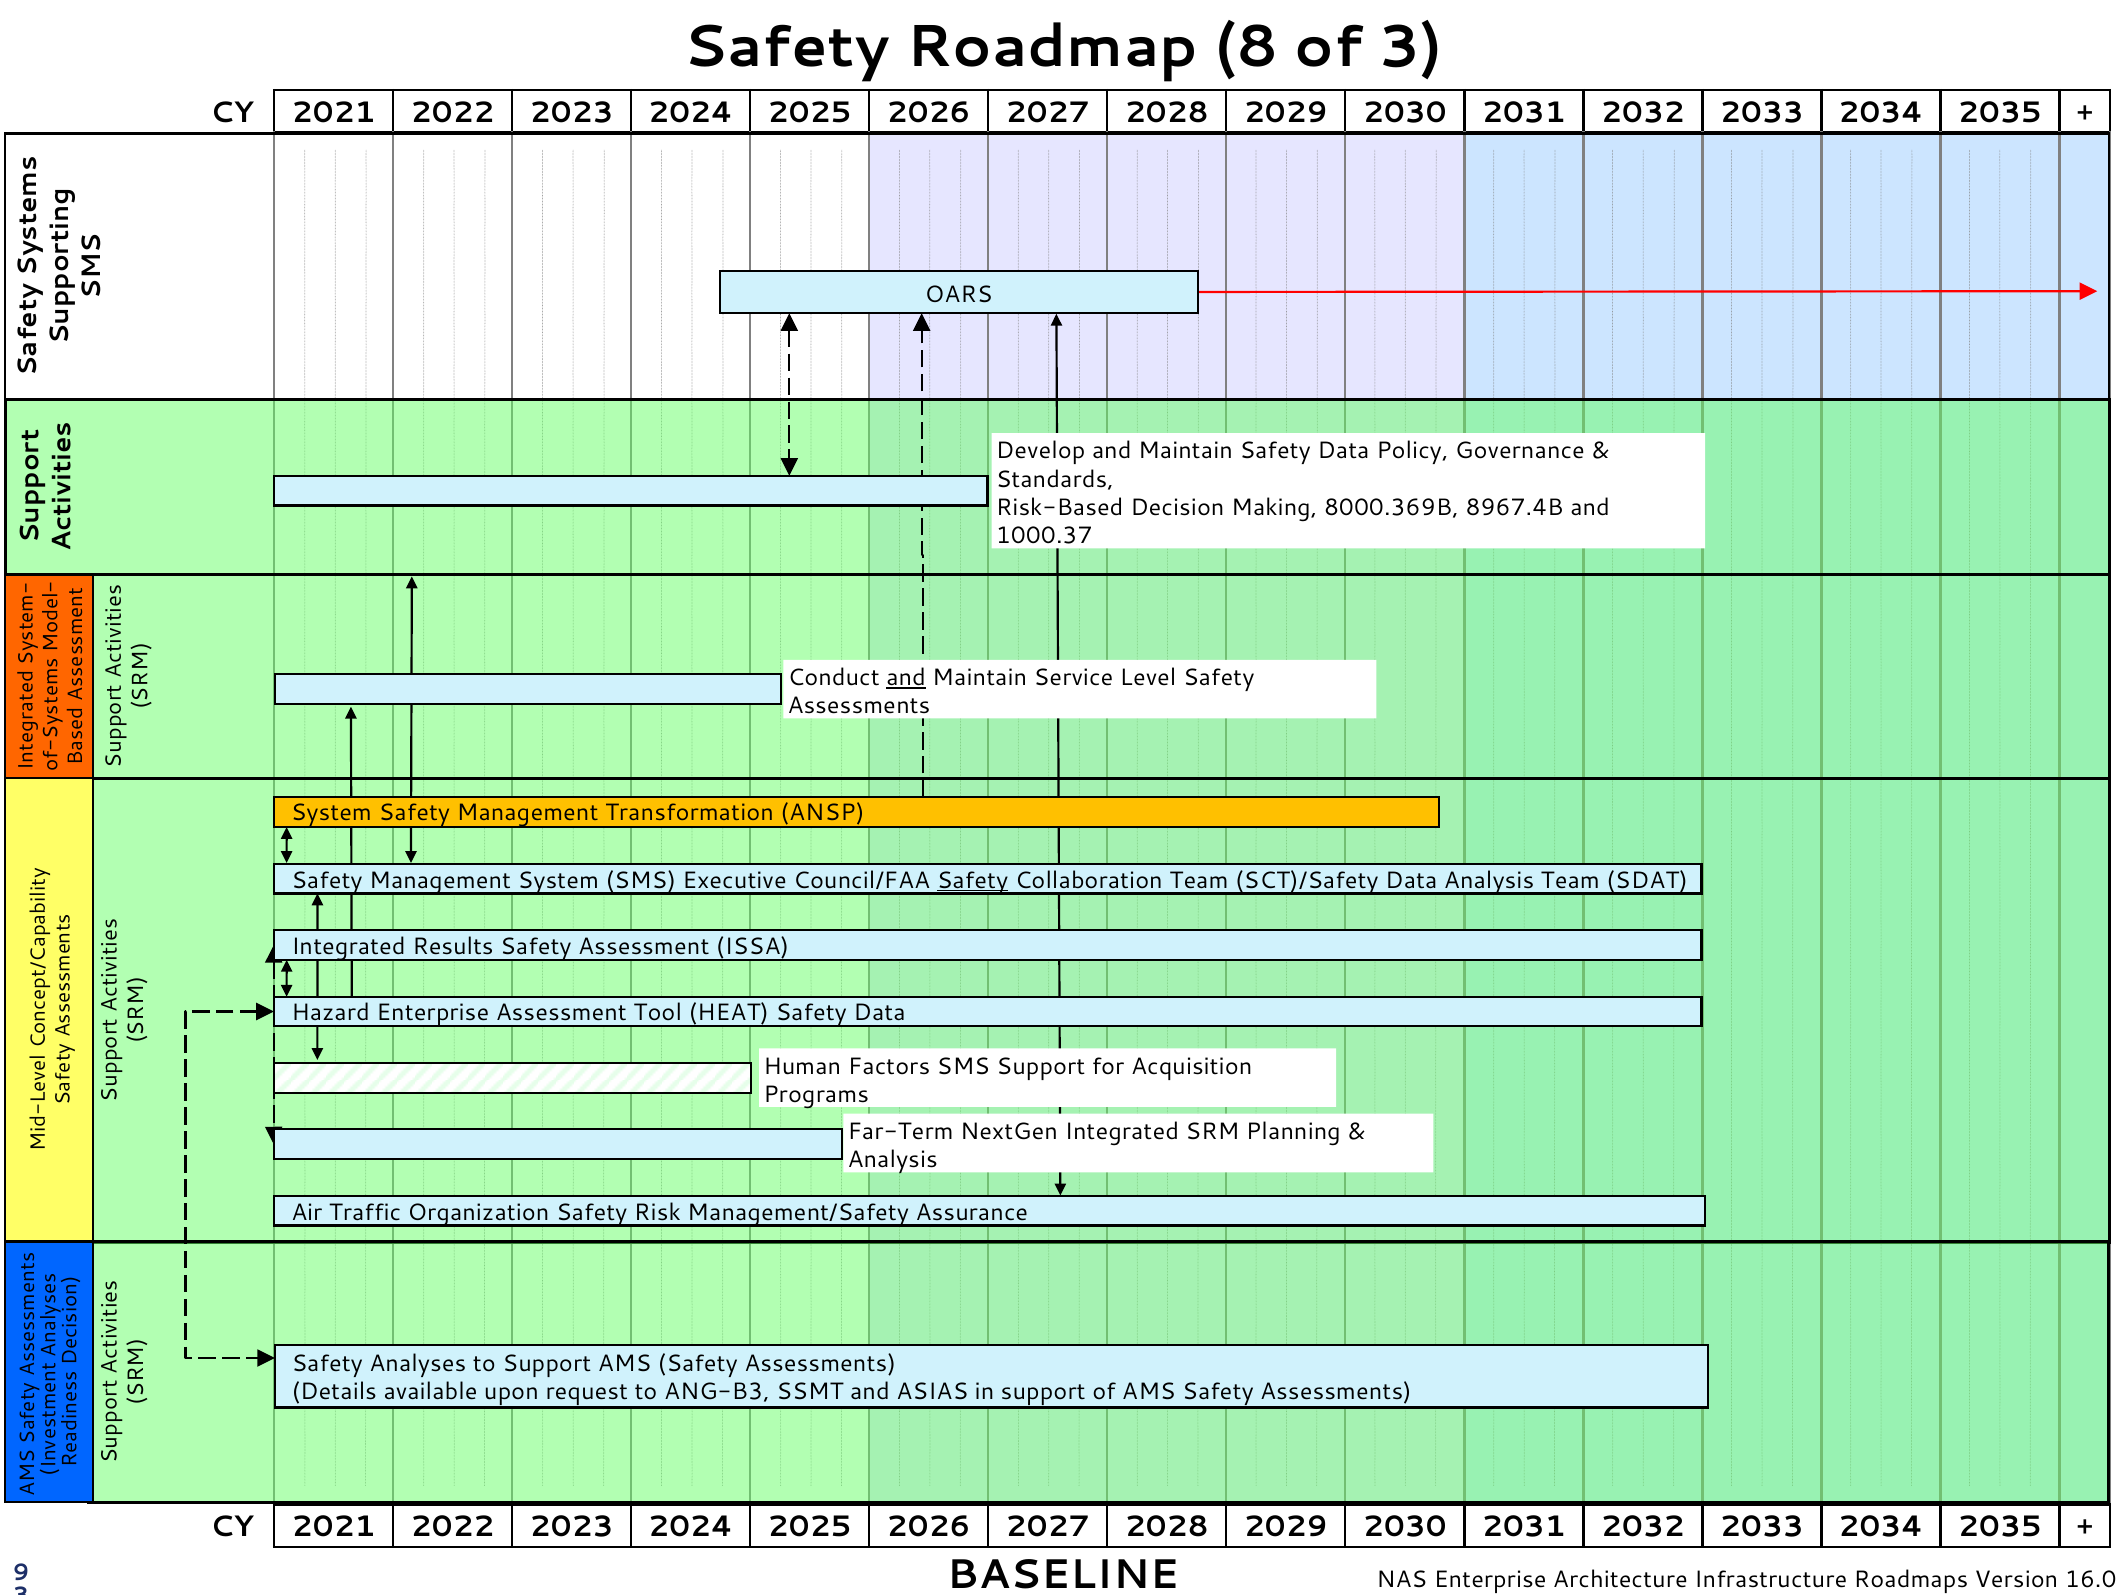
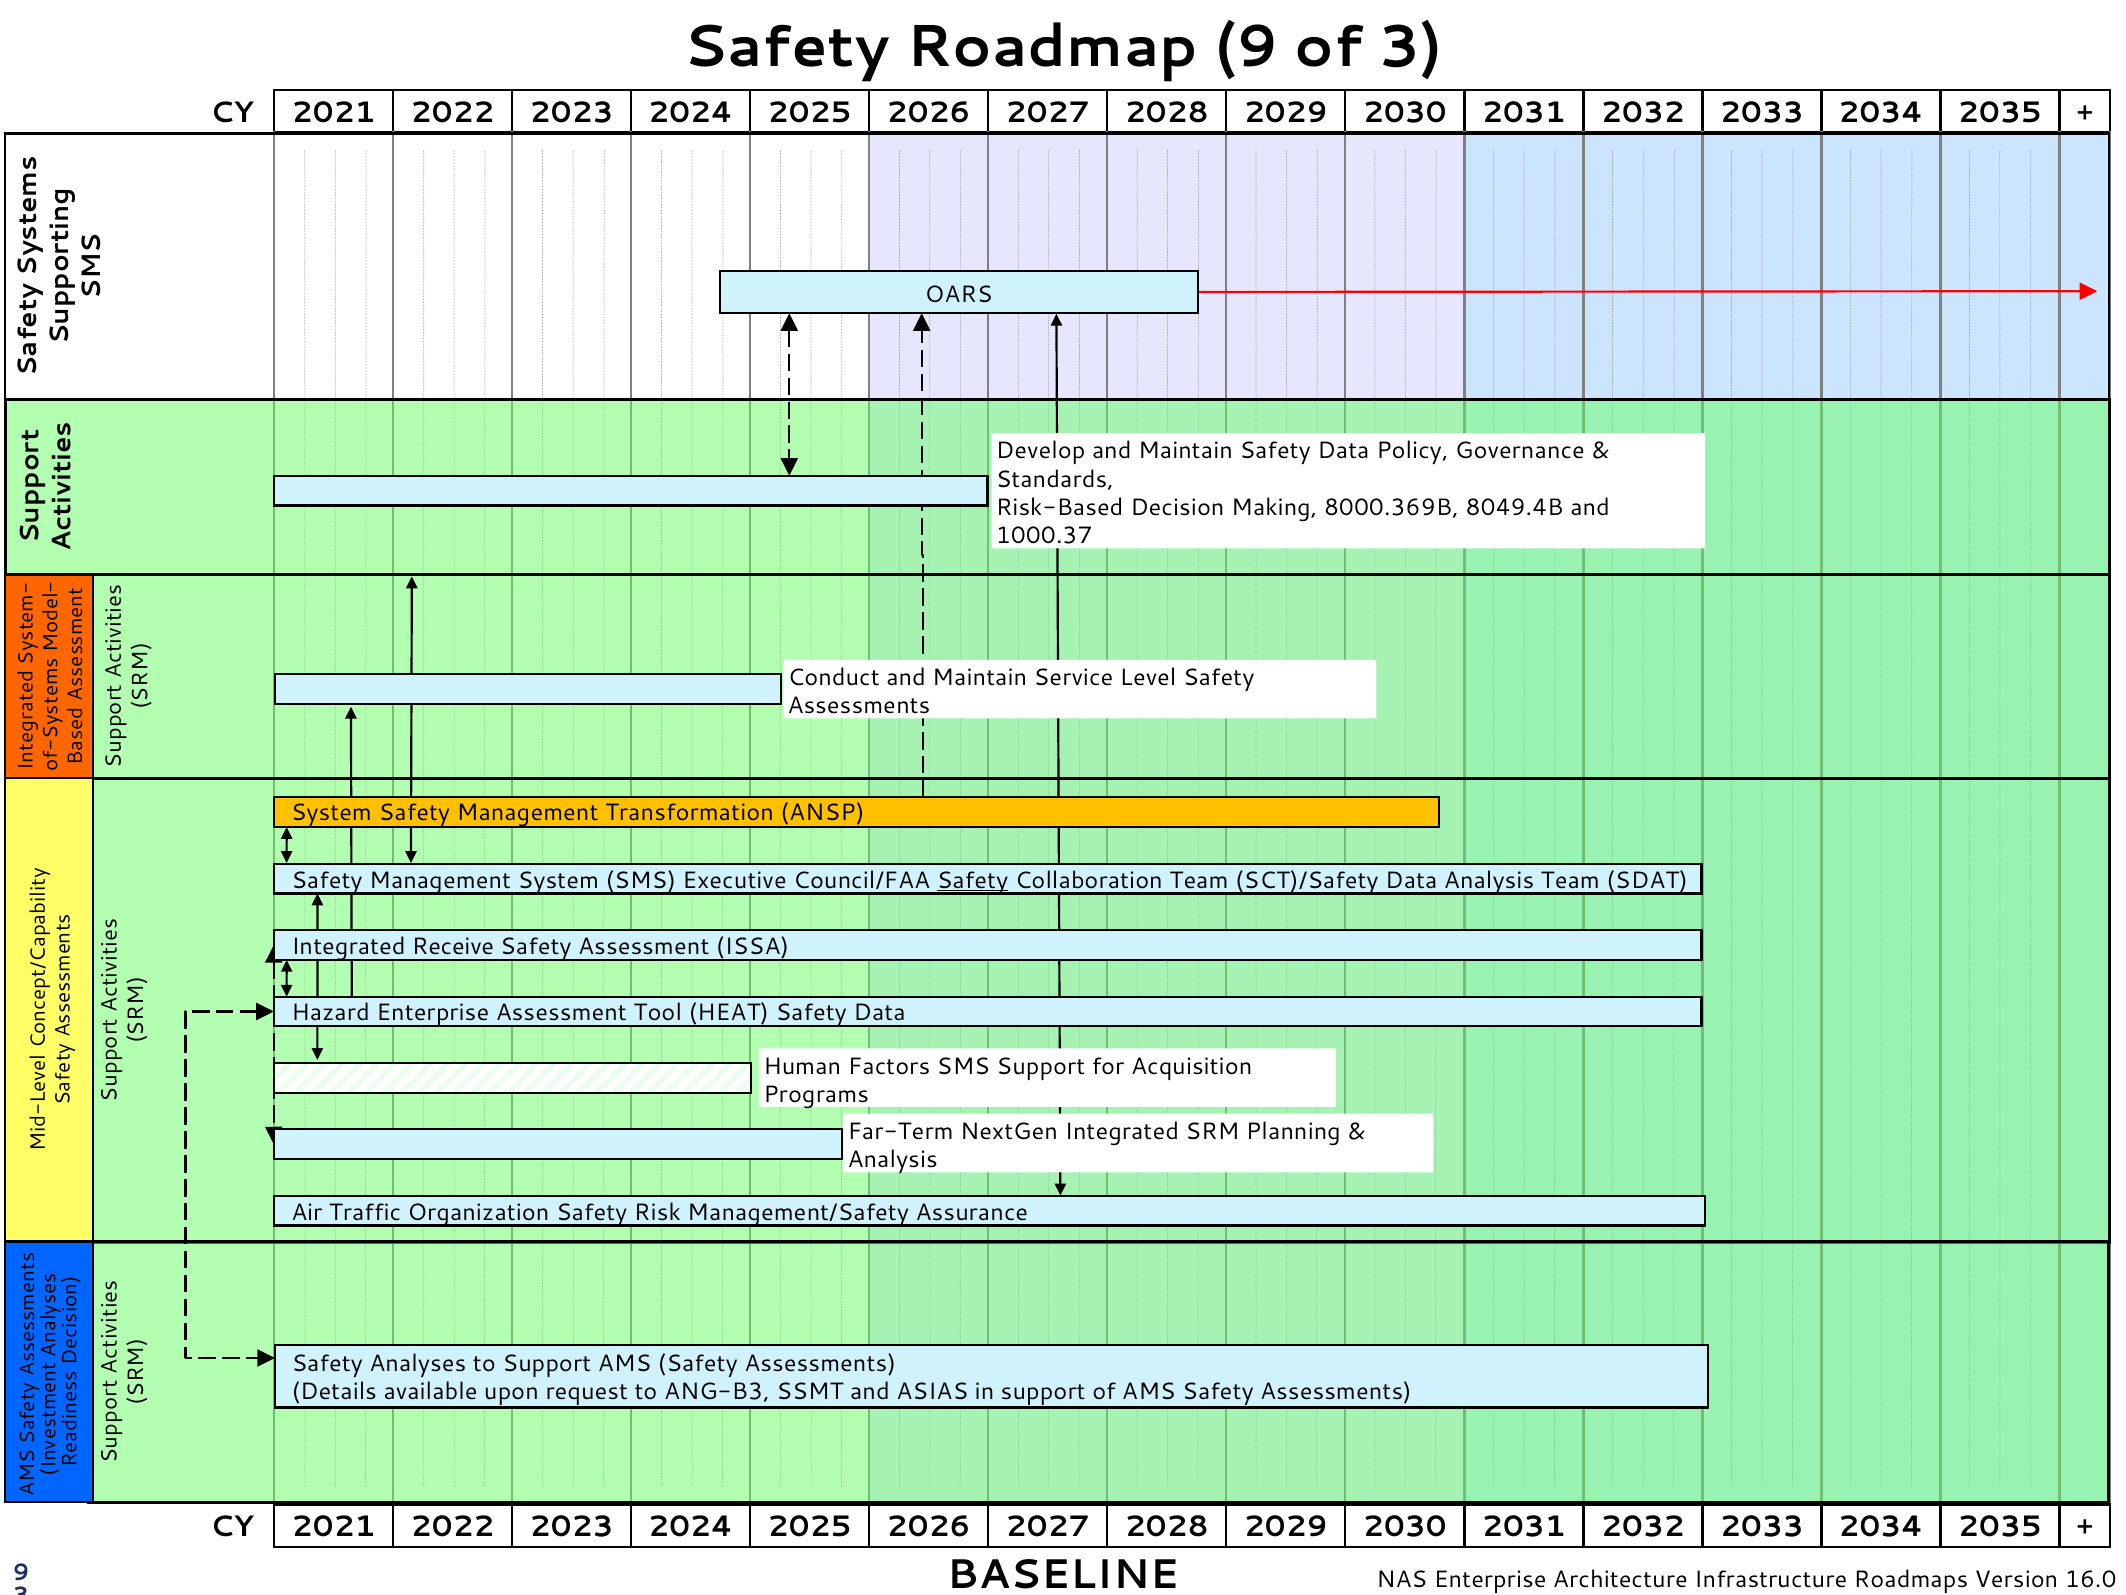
Roadmap 8: 8 -> 9
8967.4B: 8967.4B -> 8049.4B
and at (906, 678) underline: present -> none
Results: Results -> Receive
